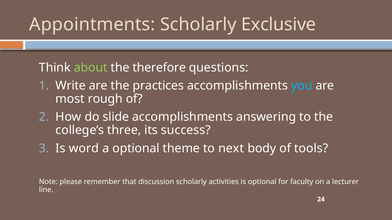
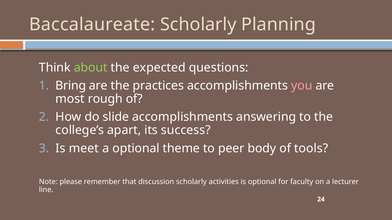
Appointments: Appointments -> Baccalaureate
Exclusive: Exclusive -> Planning
therefore: therefore -> expected
Write: Write -> Bring
you colour: light blue -> pink
three: three -> apart
word: word -> meet
next: next -> peer
